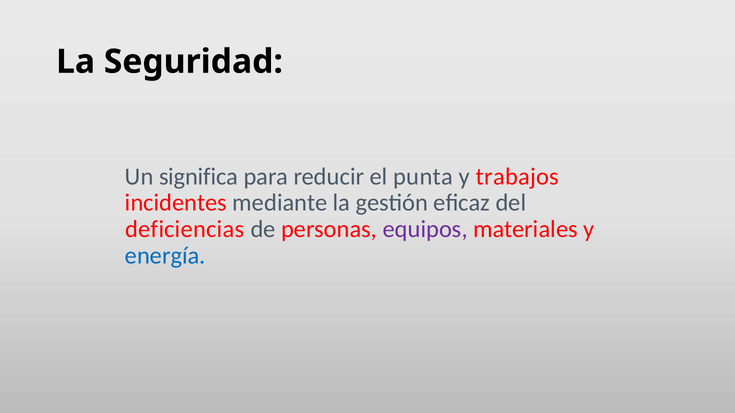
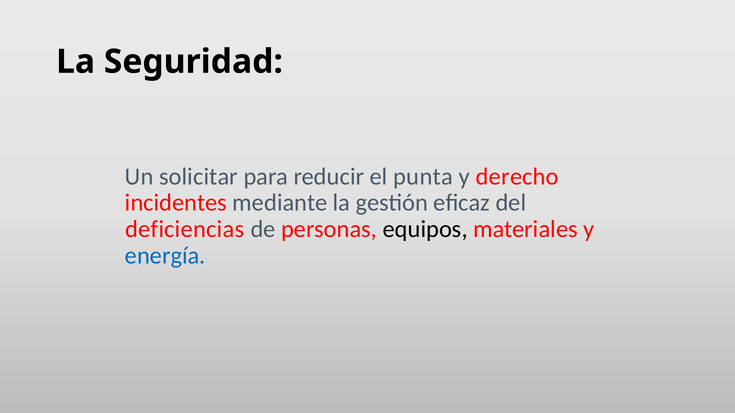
significa: significa -> solicitar
trabajos: trabajos -> derecho
equipos colour: purple -> black
